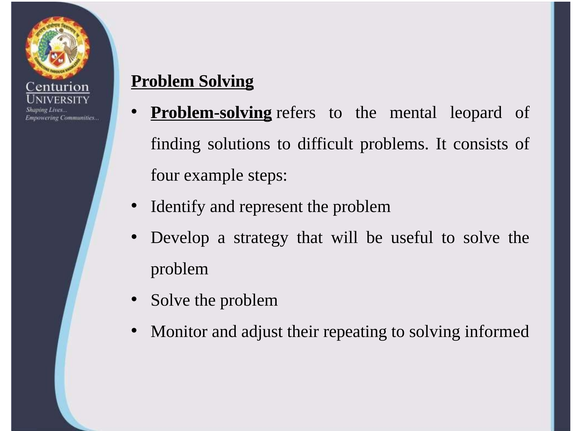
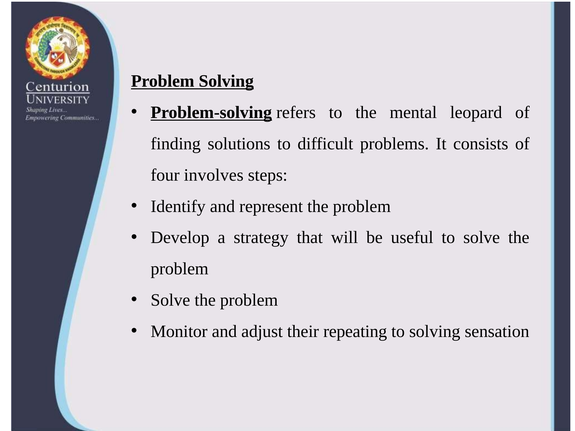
example: example -> involves
informed: informed -> sensation
